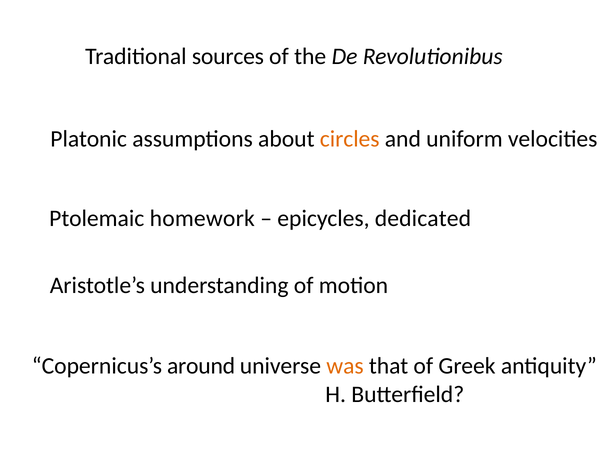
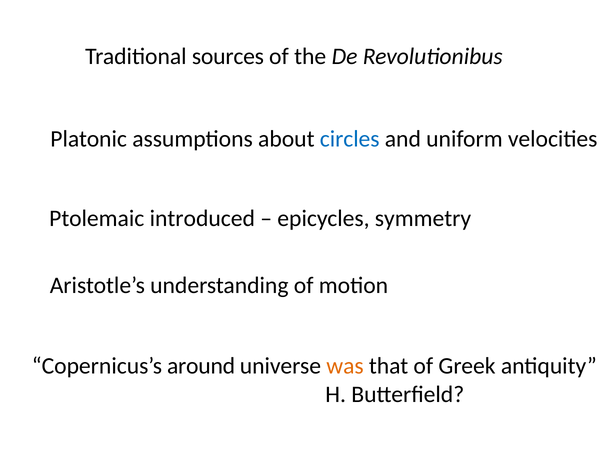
circles colour: orange -> blue
homework: homework -> introduced
dedicated: dedicated -> symmetry
